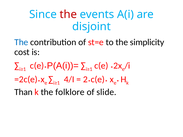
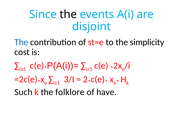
the at (68, 14) colour: red -> black
4/I: 4/I -> 3/I
Than: Than -> Such
slide: slide -> have
